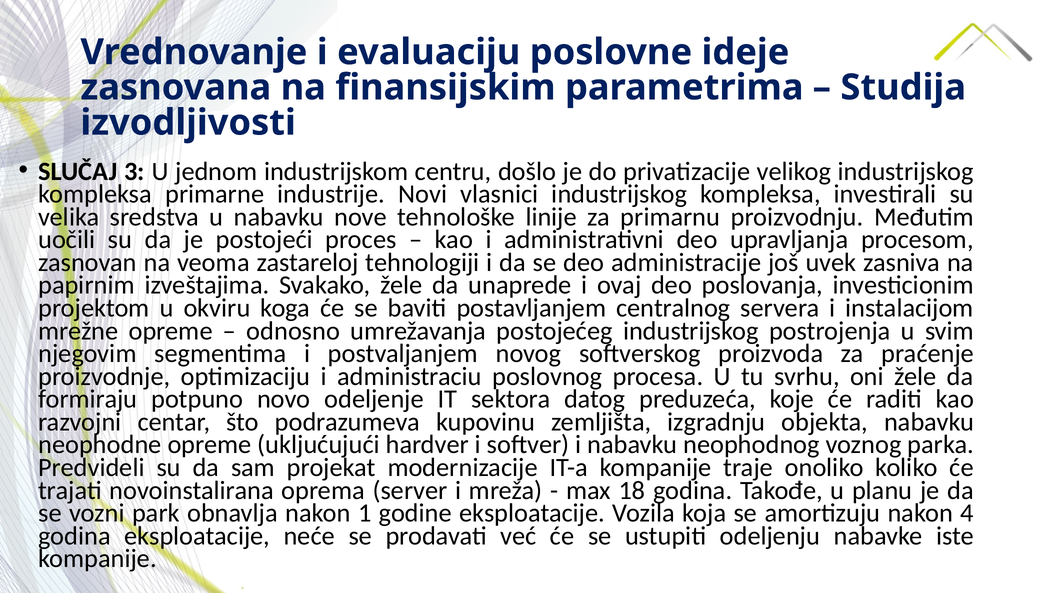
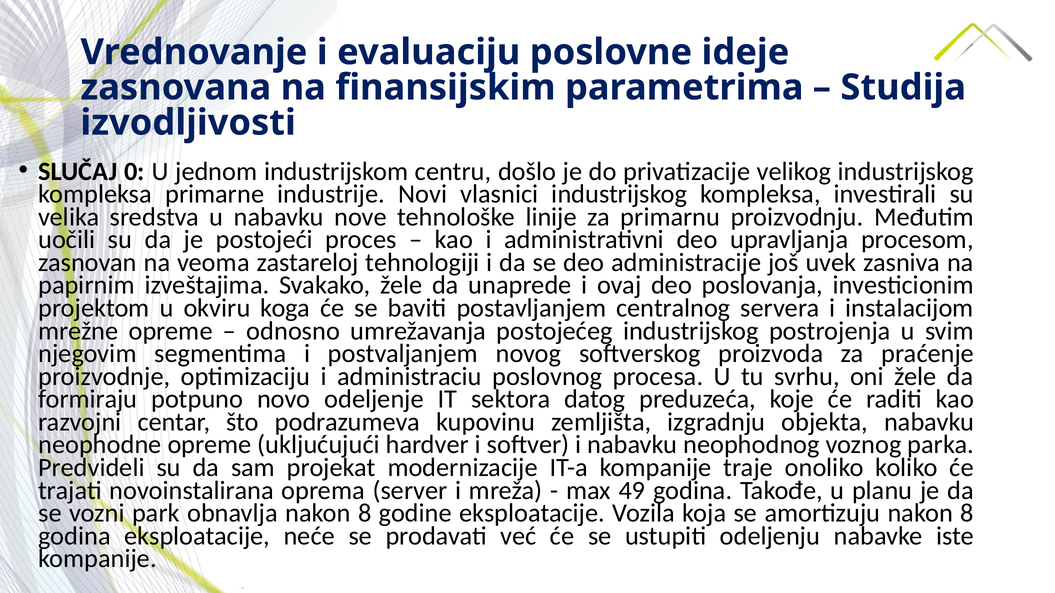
3: 3 -> 0
18: 18 -> 49
obnavlja nakon 1: 1 -> 8
amortizuju nakon 4: 4 -> 8
